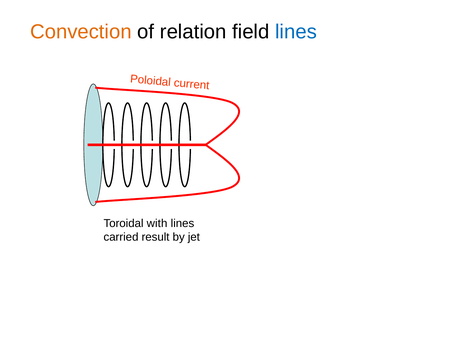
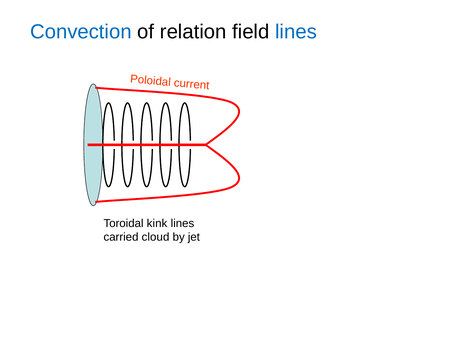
Convection colour: orange -> blue
with: with -> kink
result: result -> cloud
